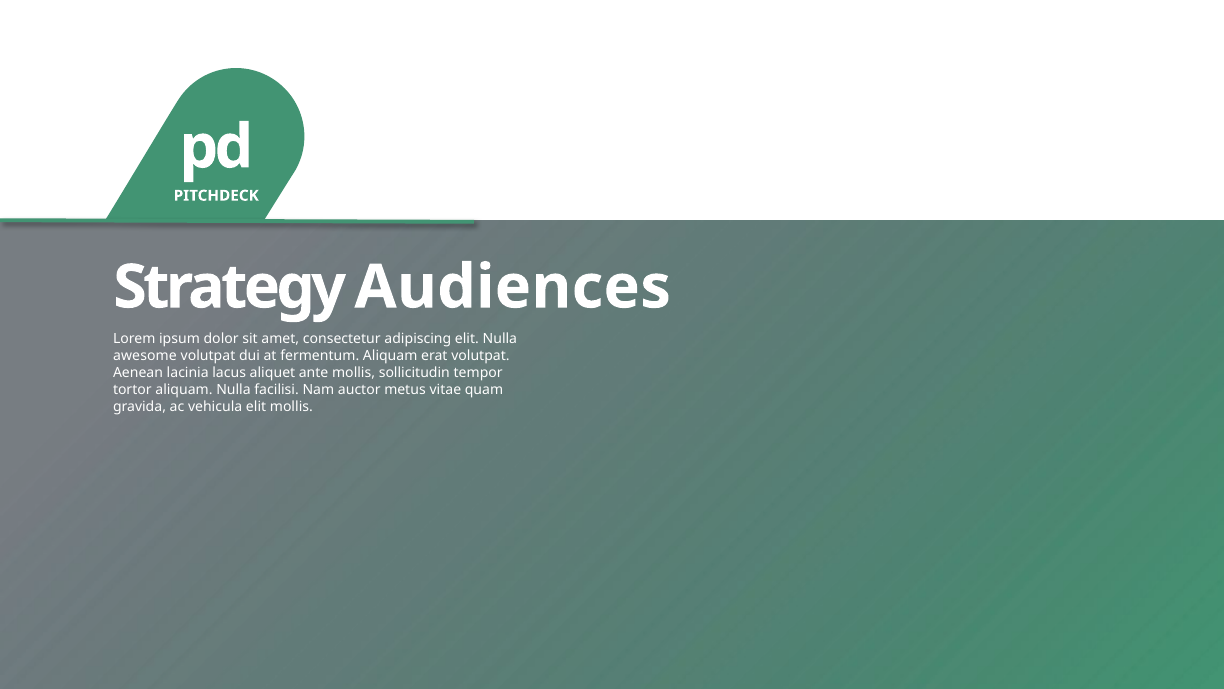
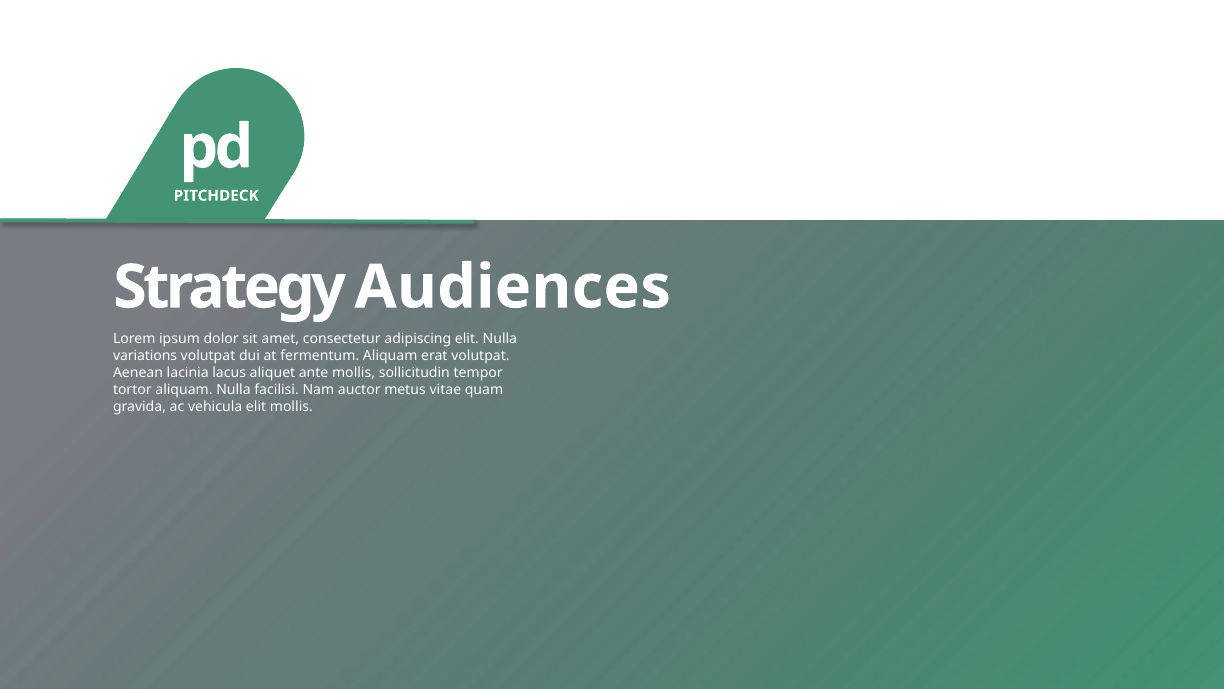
awesome: awesome -> variations
